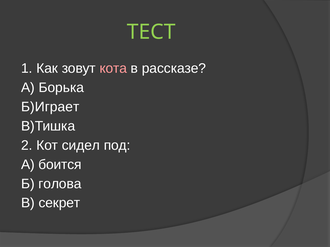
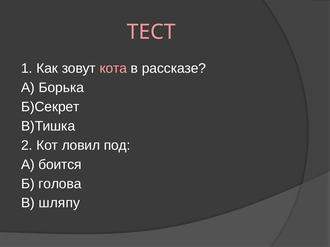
ТЕСТ colour: light green -> pink
Б)Играет: Б)Играет -> Б)Секрет
сидел: сидел -> ловил
секрет: секрет -> шляпу
